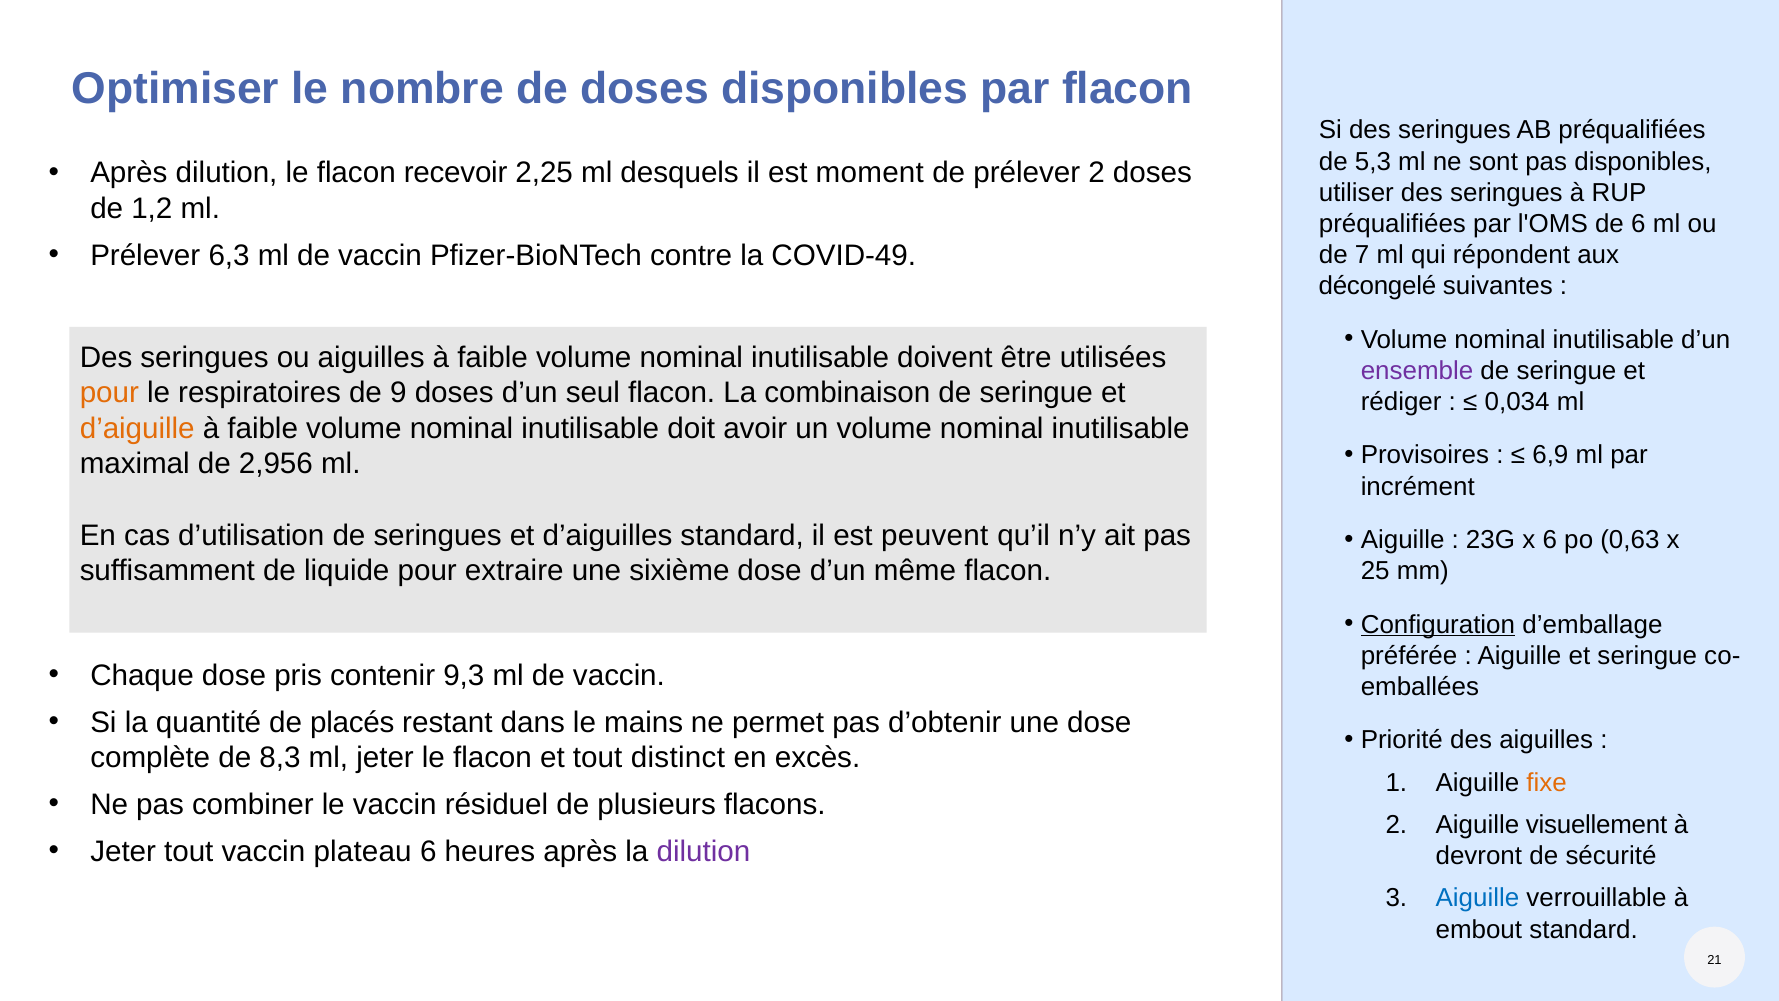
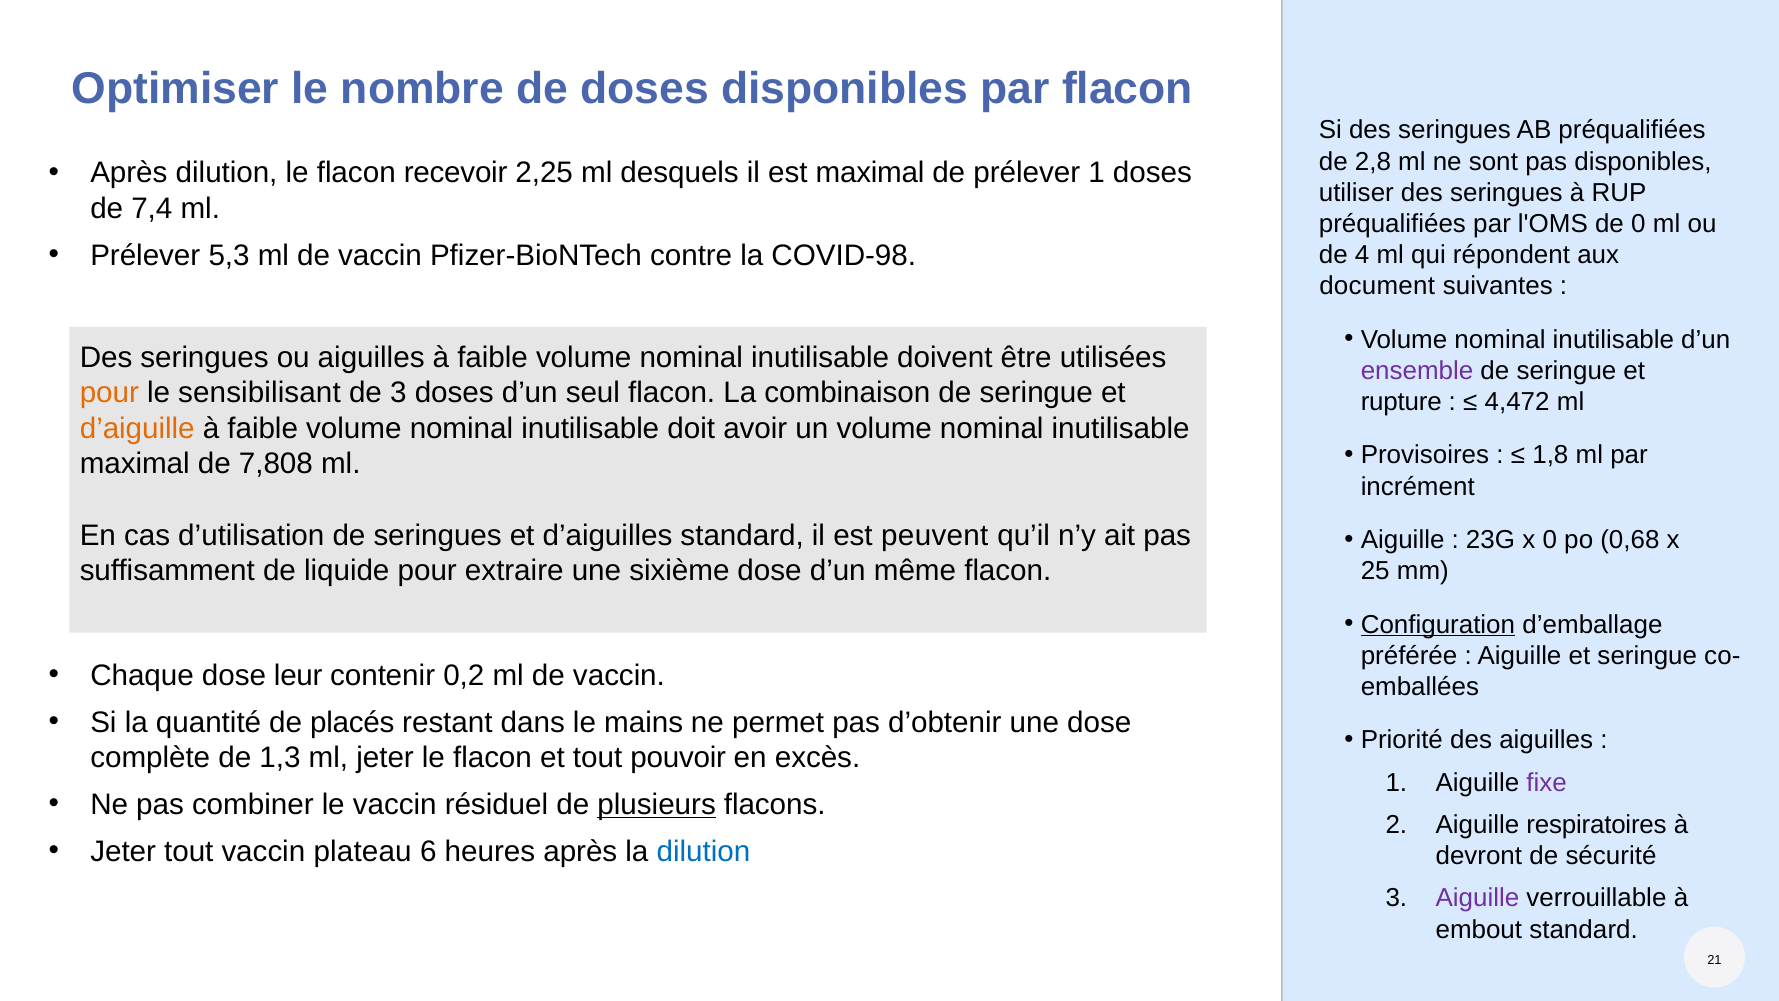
5,3: 5,3 -> 2,8
est moment: moment -> maximal
prélever 2: 2 -> 1
1,2: 1,2 -> 7,4
de 6: 6 -> 0
6,3: 6,3 -> 5,3
COVID-49: COVID-49 -> COVID-98
7: 7 -> 4
décongelé: décongelé -> document
respiratoires: respiratoires -> sensibilisant
de 9: 9 -> 3
rédiger: rédiger -> rupture
0,034: 0,034 -> 4,472
6,9: 6,9 -> 1,8
2,956: 2,956 -> 7,808
x 6: 6 -> 0
0,63: 0,63 -> 0,68
pris: pris -> leur
9,3: 9,3 -> 0,2
8,3: 8,3 -> 1,3
distinct: distinct -> pouvoir
fixe colour: orange -> purple
plusieurs underline: none -> present
visuellement: visuellement -> respiratoires
dilution at (703, 851) colour: purple -> blue
Aiguille at (1477, 898) colour: blue -> purple
